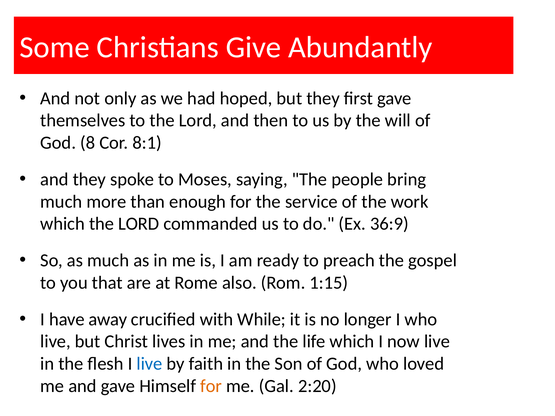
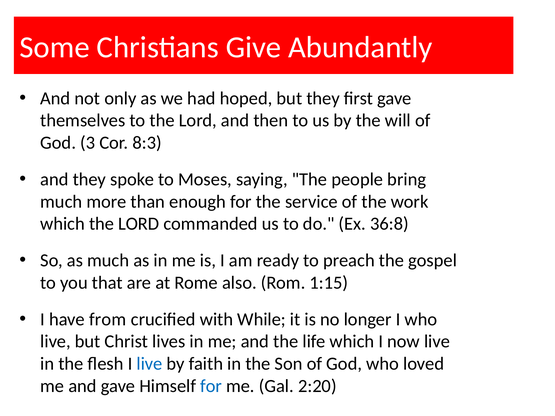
8: 8 -> 3
8:1: 8:1 -> 8:3
36:9: 36:9 -> 36:8
away: away -> from
for at (211, 386) colour: orange -> blue
